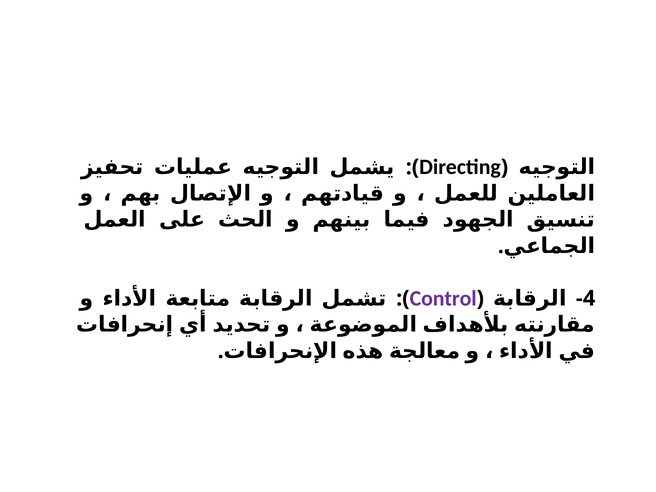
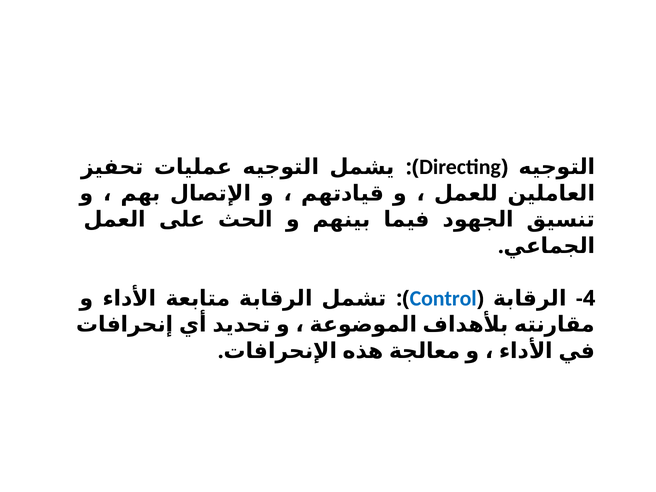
Control colour: purple -> blue
